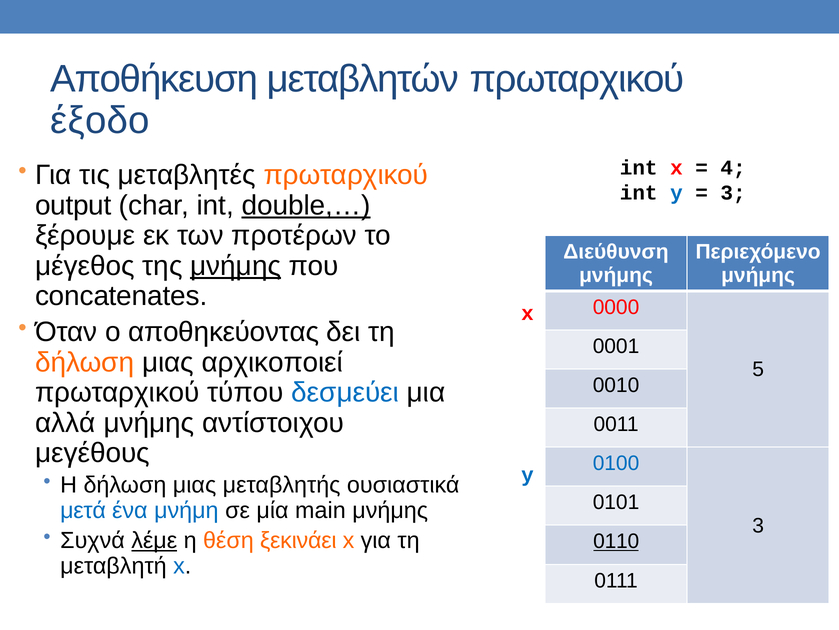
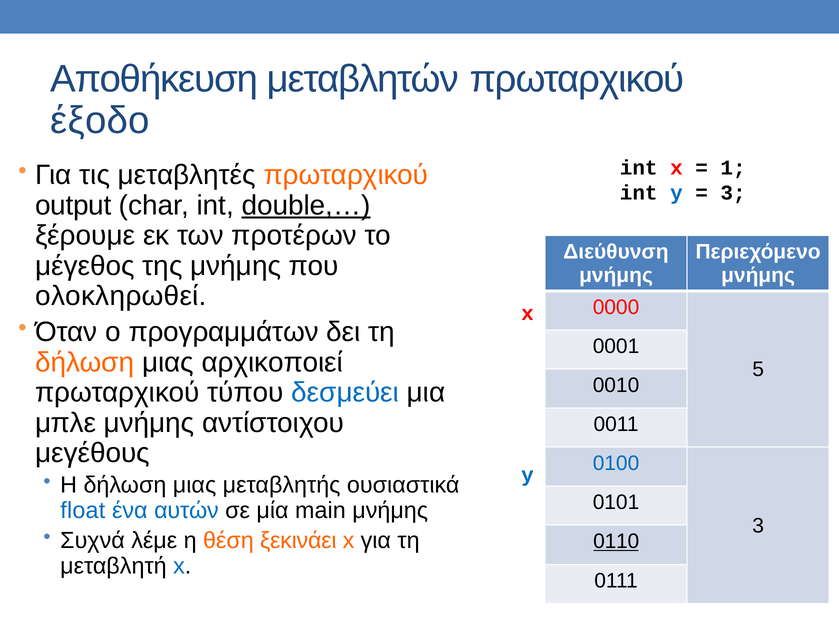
4: 4 -> 1
μνήμης at (236, 266) underline: present -> none
concatenates: concatenates -> ολοκληρωθεί
αποθηκεύοντας: αποθηκεύοντας -> προγραμμάτων
αλλά: αλλά -> μπλε
μετά: μετά -> float
μνήμη: μνήμη -> αυτών
λέμε underline: present -> none
